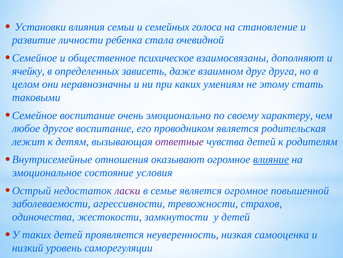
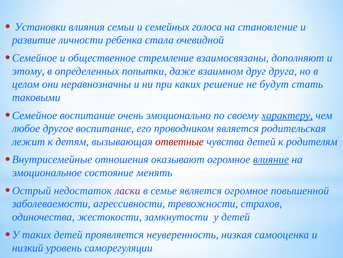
психическое: психическое -> стремление
ячейку: ячейку -> этому
зависеть: зависеть -> попытки
умениям: умениям -> решение
этому: этому -> будут
характеру underline: none -> present
ответные colour: purple -> red
условия: условия -> менять
